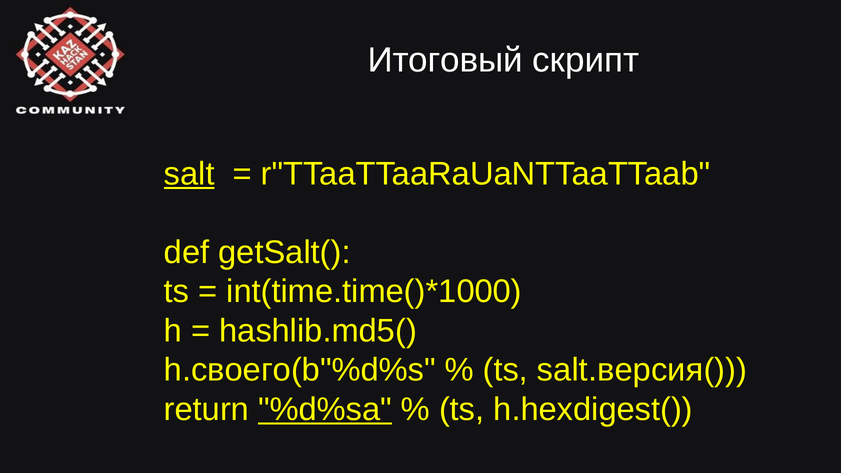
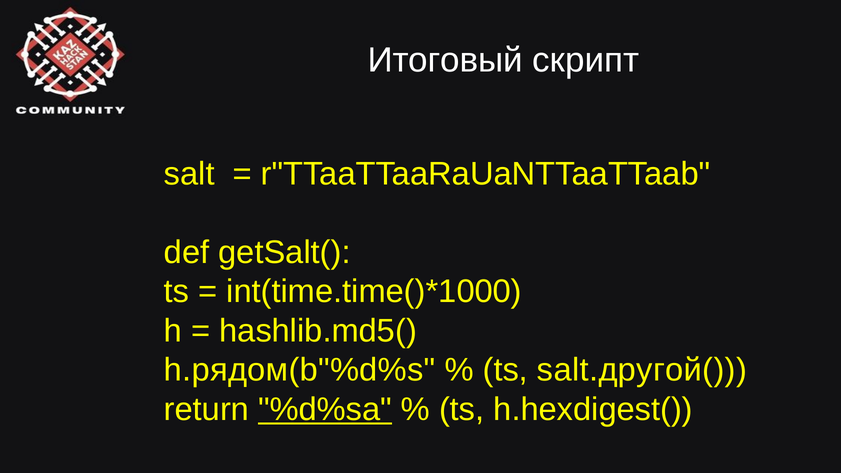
salt underline: present -> none
h.своего(b"%d%s: h.своего(b"%d%s -> h.рядом(b"%d%s
salt.версия(: salt.версия( -> salt.другой(
